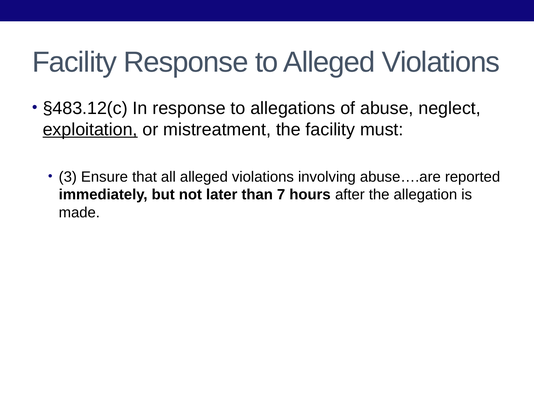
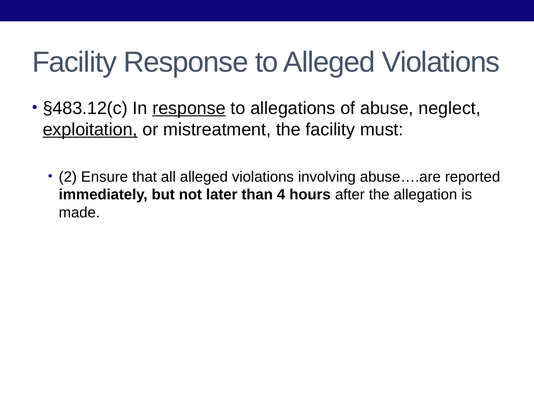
response at (189, 108) underline: none -> present
3: 3 -> 2
7: 7 -> 4
